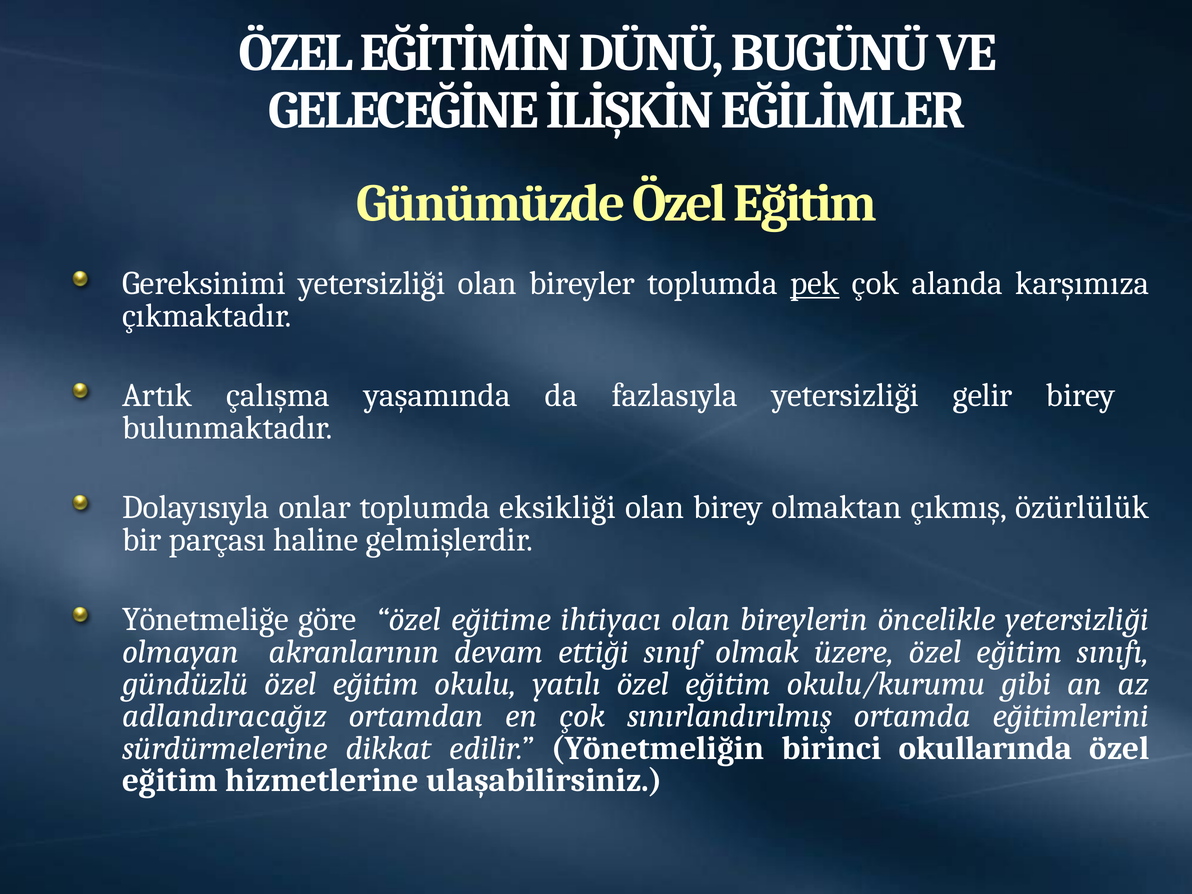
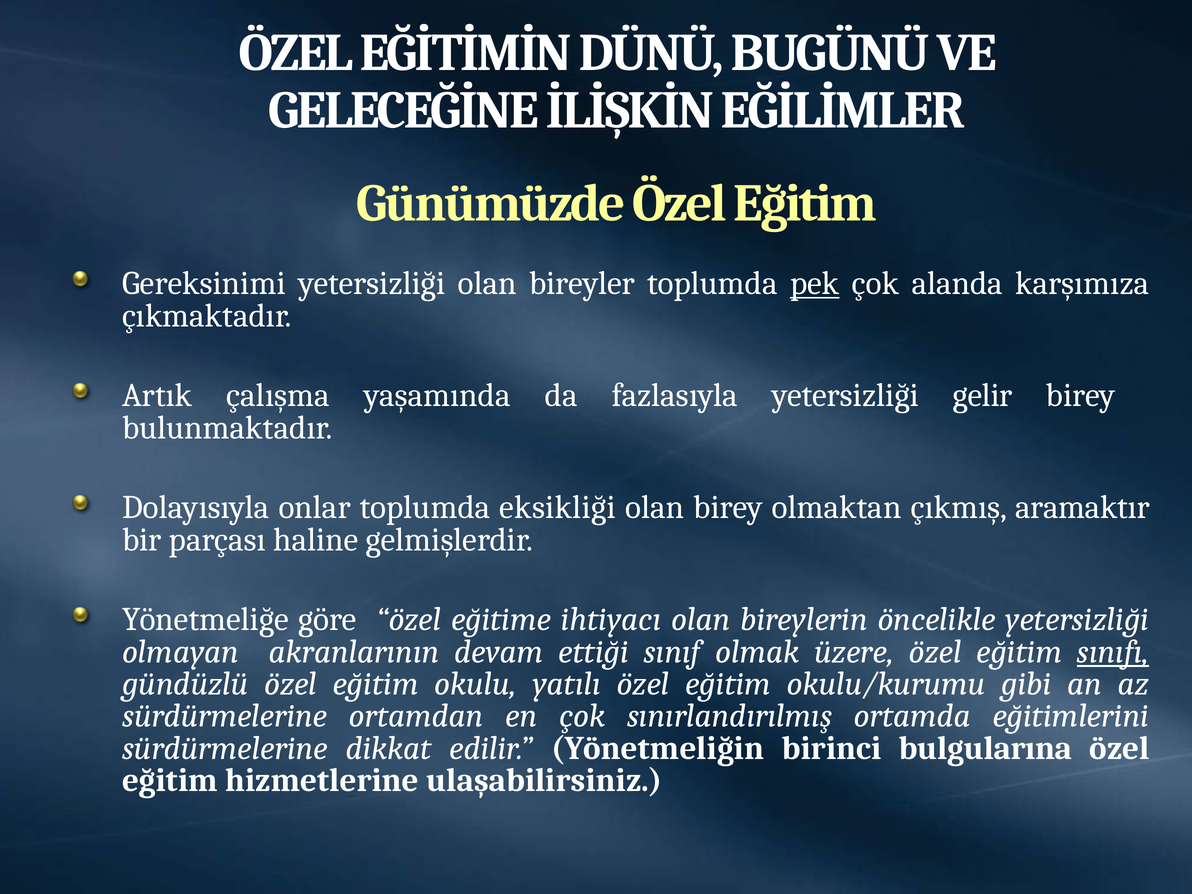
özürlülük: özürlülük -> aramaktır
sınıfı underline: none -> present
adlandıracağız at (225, 716): adlandıracağız -> sürdürmelerine
okullarında: okullarında -> bulgularına
